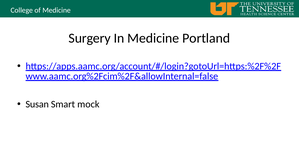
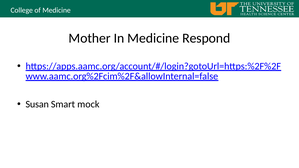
Surgery: Surgery -> Mother
Portland: Portland -> Respond
